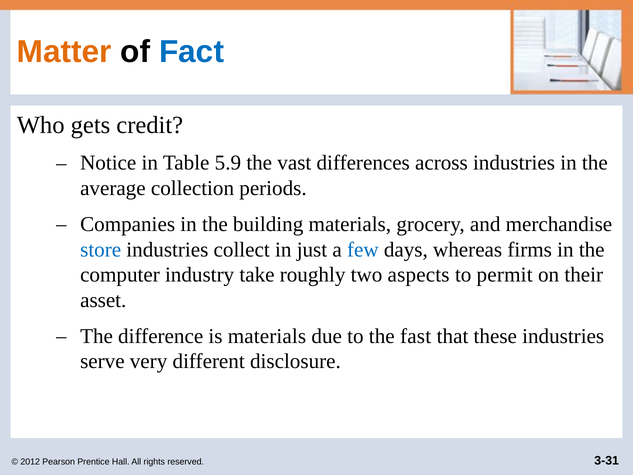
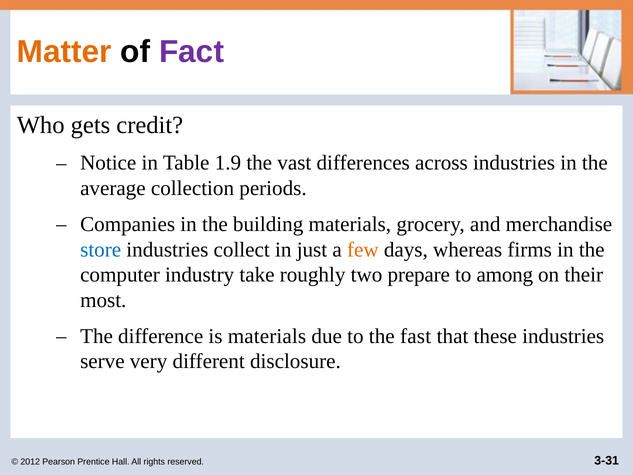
Fact colour: blue -> purple
5.9: 5.9 -> 1.9
few colour: blue -> orange
aspects: aspects -> prepare
permit: permit -> among
asset: asset -> most
